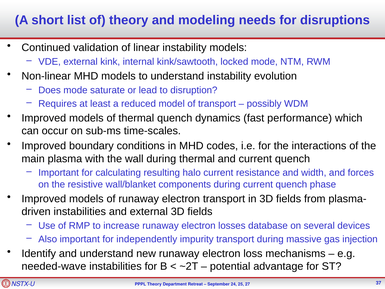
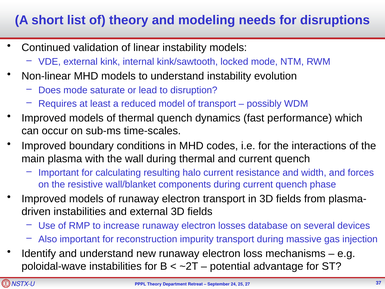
independently: independently -> reconstruction
needed-wave: needed-wave -> poloidal-wave
